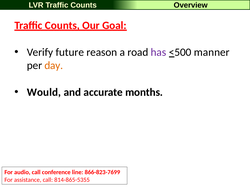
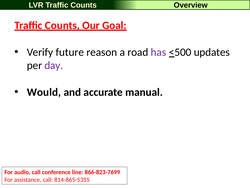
manner: manner -> updates
day colour: orange -> purple
months: months -> manual
